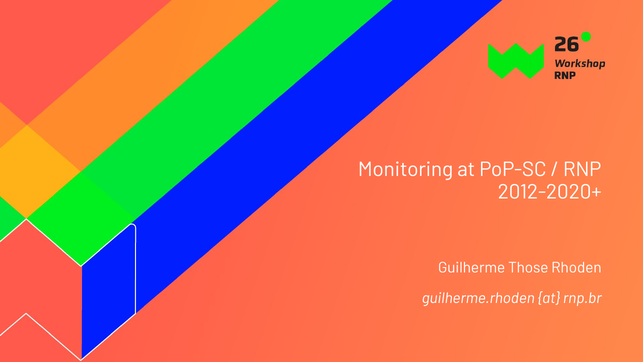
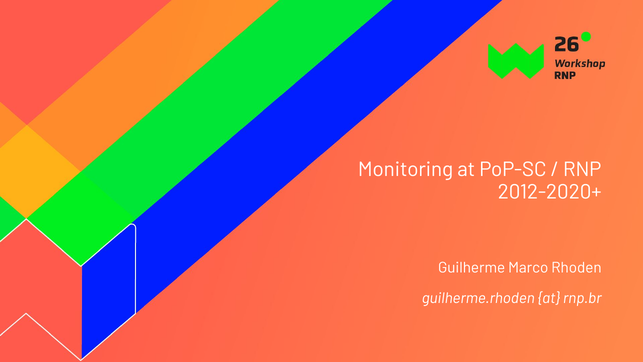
Those: Those -> Marco
